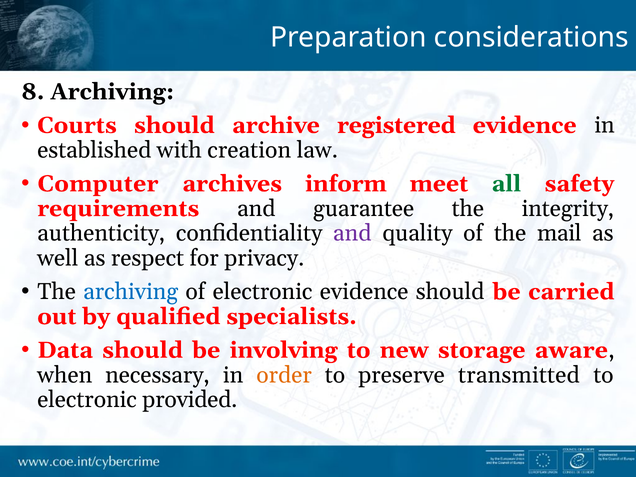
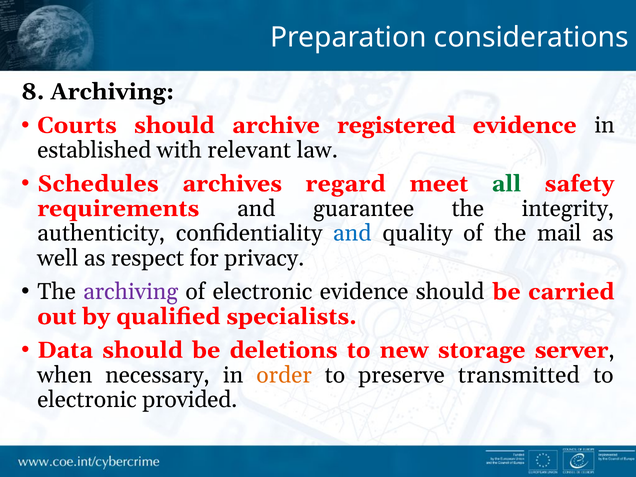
creation: creation -> relevant
Computer: Computer -> Schedules
inform: inform -> regard
and at (352, 233) colour: purple -> blue
archiving at (131, 292) colour: blue -> purple
involving: involving -> deletions
aware: aware -> server
